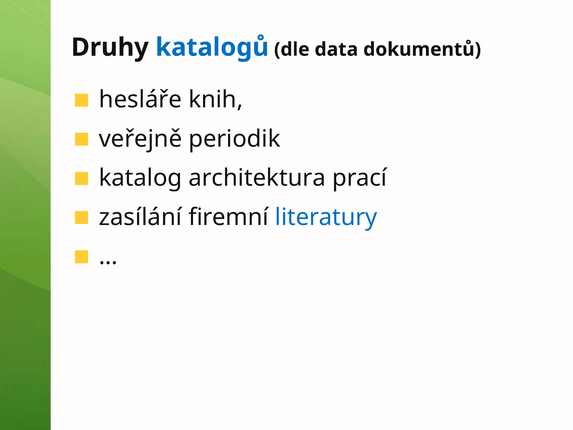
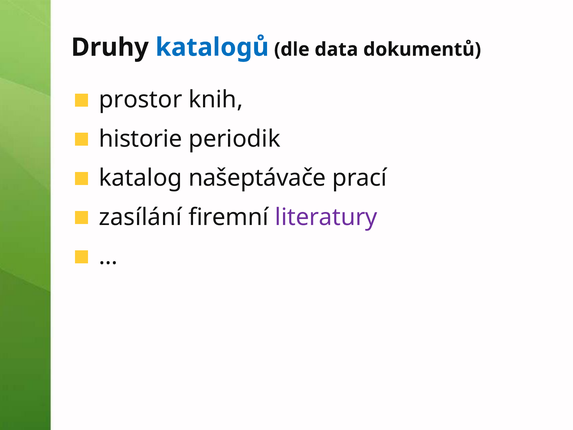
hesláře: hesláře -> prostor
veřejně: veřejně -> historie
architektura: architektura -> našeptávače
literatury colour: blue -> purple
